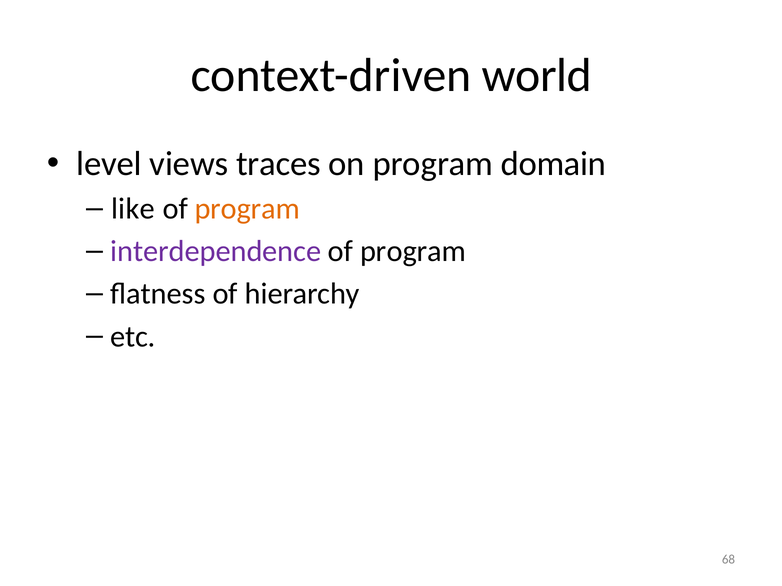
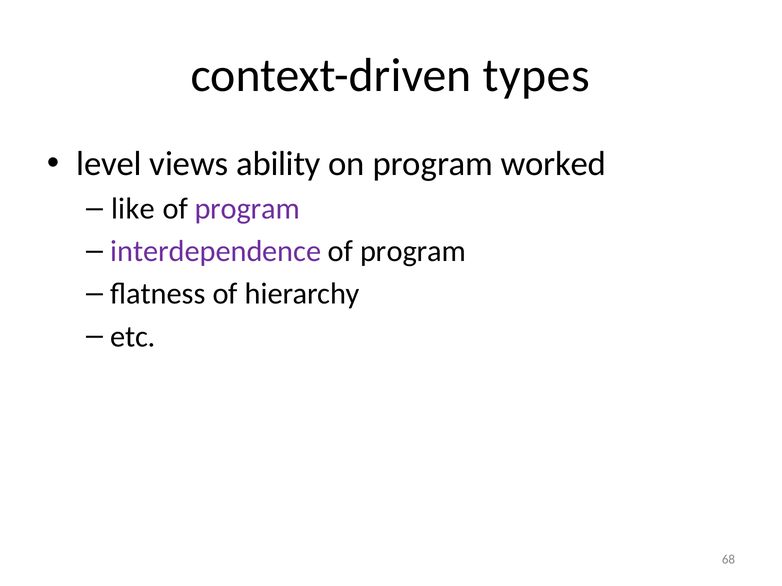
world: world -> types
traces: traces -> ability
domain: domain -> worked
program at (247, 209) colour: orange -> purple
